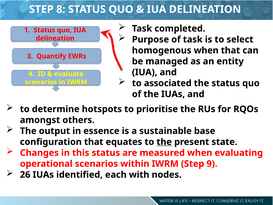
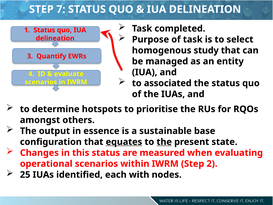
8: 8 -> 7
homogenous when: when -> study
equates underline: none -> present
9: 9 -> 2
26: 26 -> 25
